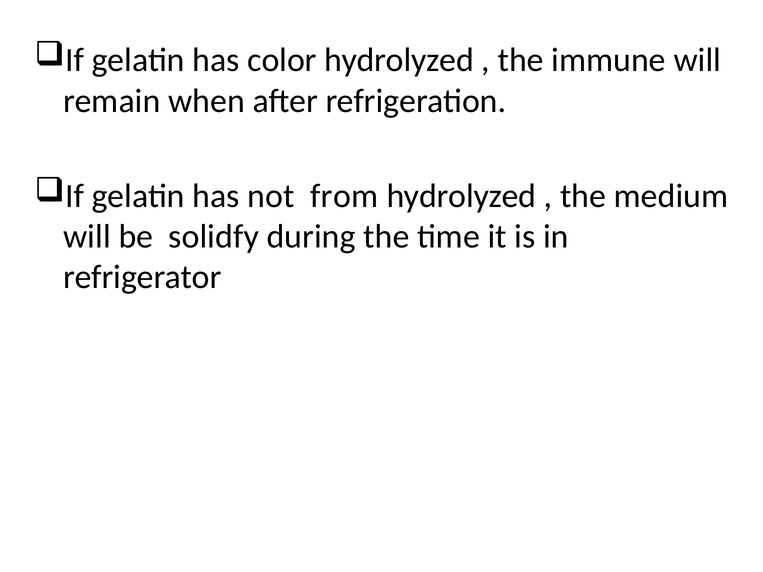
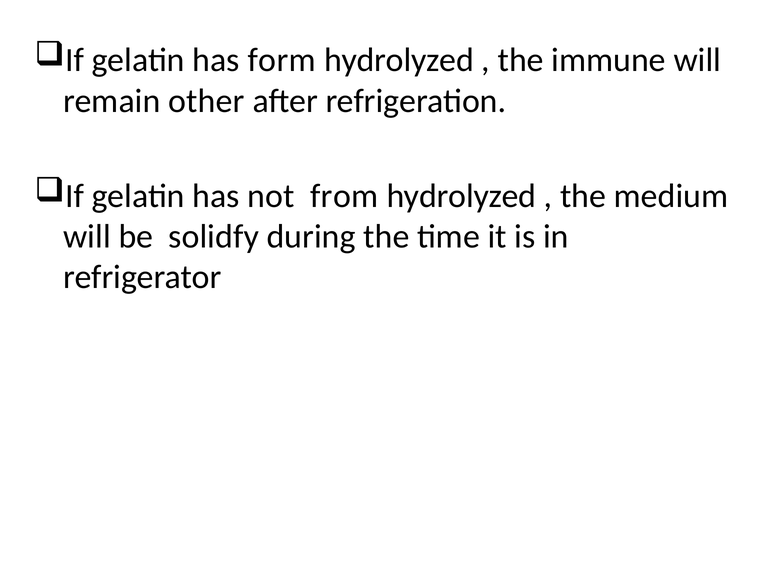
color: color -> form
when: when -> other
